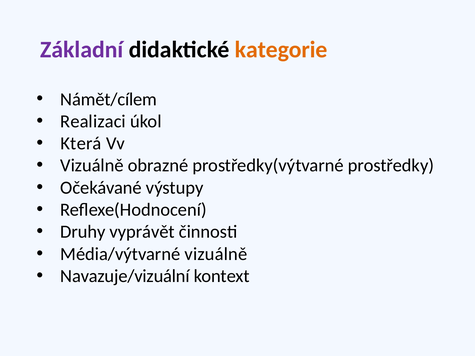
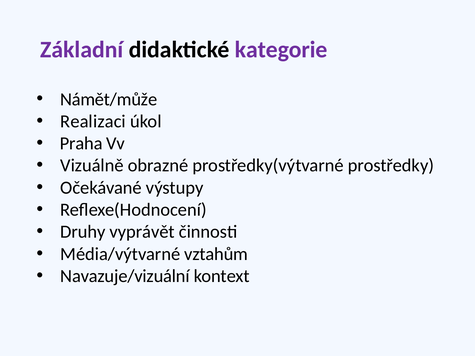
kategorie colour: orange -> purple
Námět/cílem: Námět/cílem -> Námět/může
Která: Která -> Praha
Média/výtvarné vizuálně: vizuálně -> vztahům
